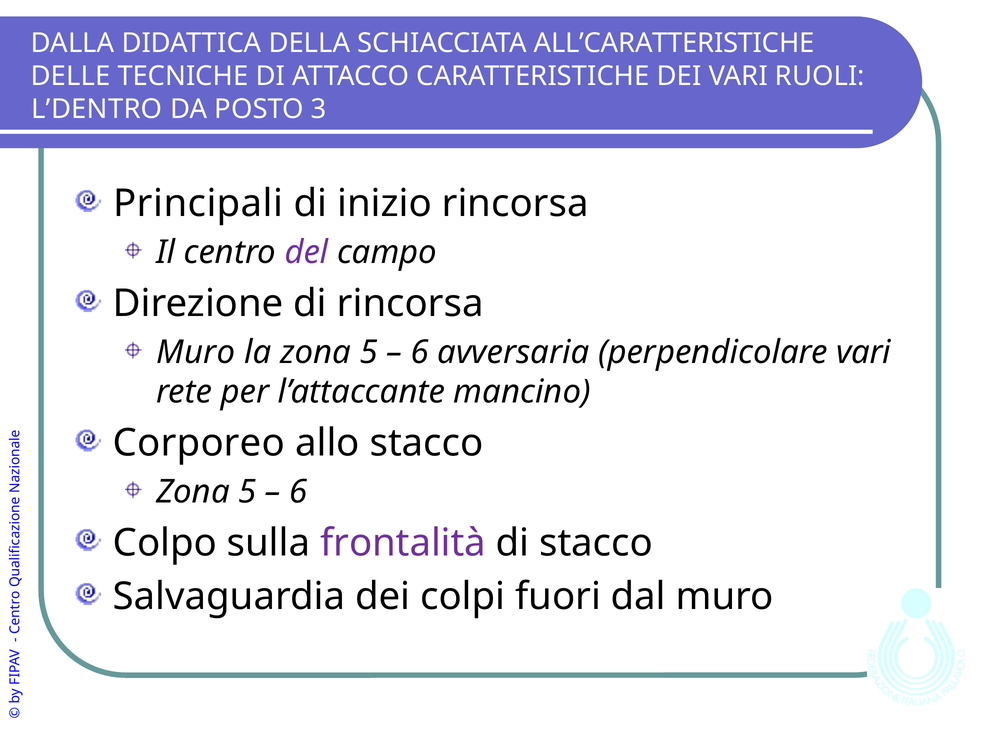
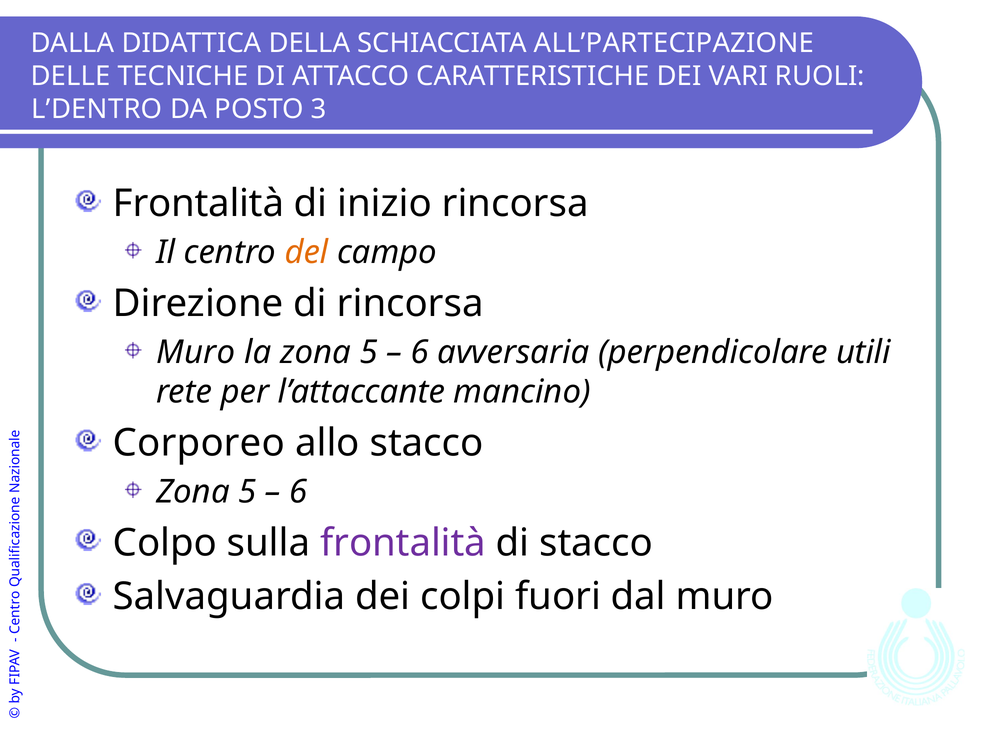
ALL’CARATTERISTICHE: ALL’CARATTERISTICHE -> ALL’PARTECIPAZIONE
Principali at (198, 204): Principali -> Frontalità
del colour: purple -> orange
perpendicolare vari: vari -> utili
